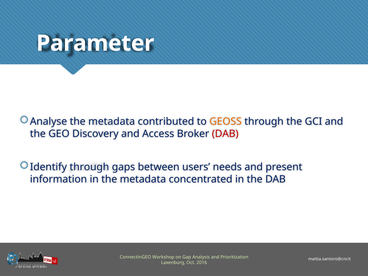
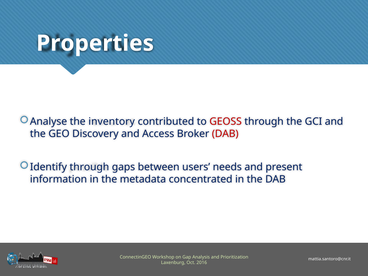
Parameter: Parameter -> Properties
Analyse the metadata: metadata -> inventory
GEOSS colour: orange -> red
